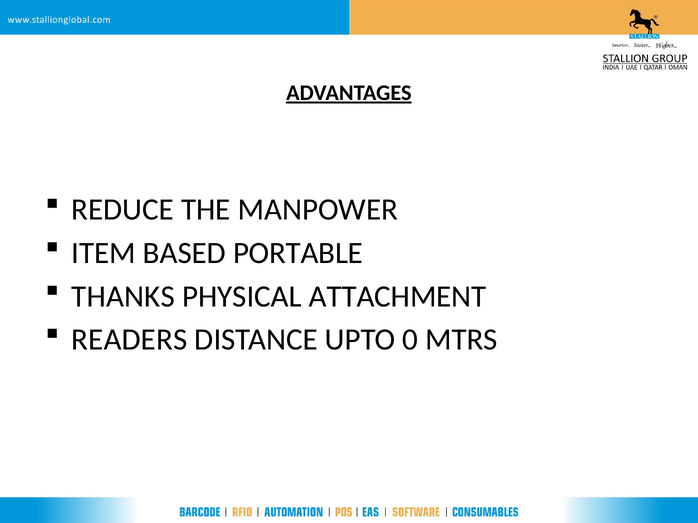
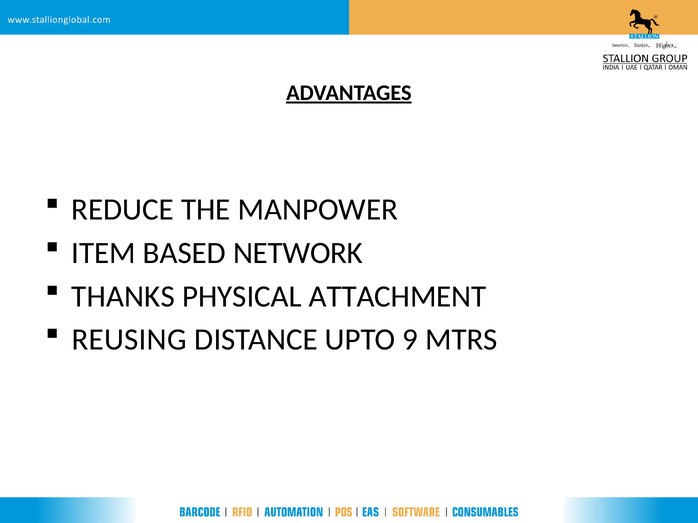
PORTABLE: PORTABLE -> NETWORK
READERS: READERS -> REUSING
0: 0 -> 9
